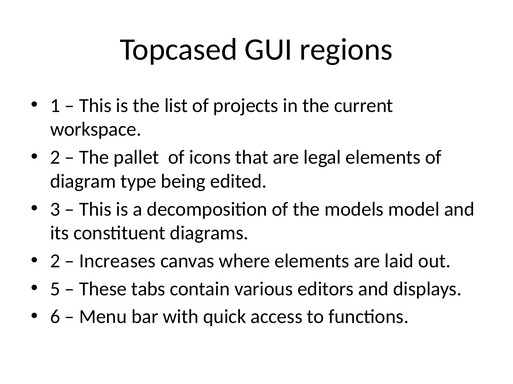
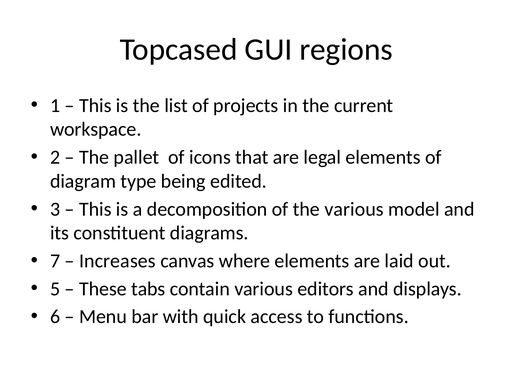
the models: models -> various
2 at (55, 261): 2 -> 7
